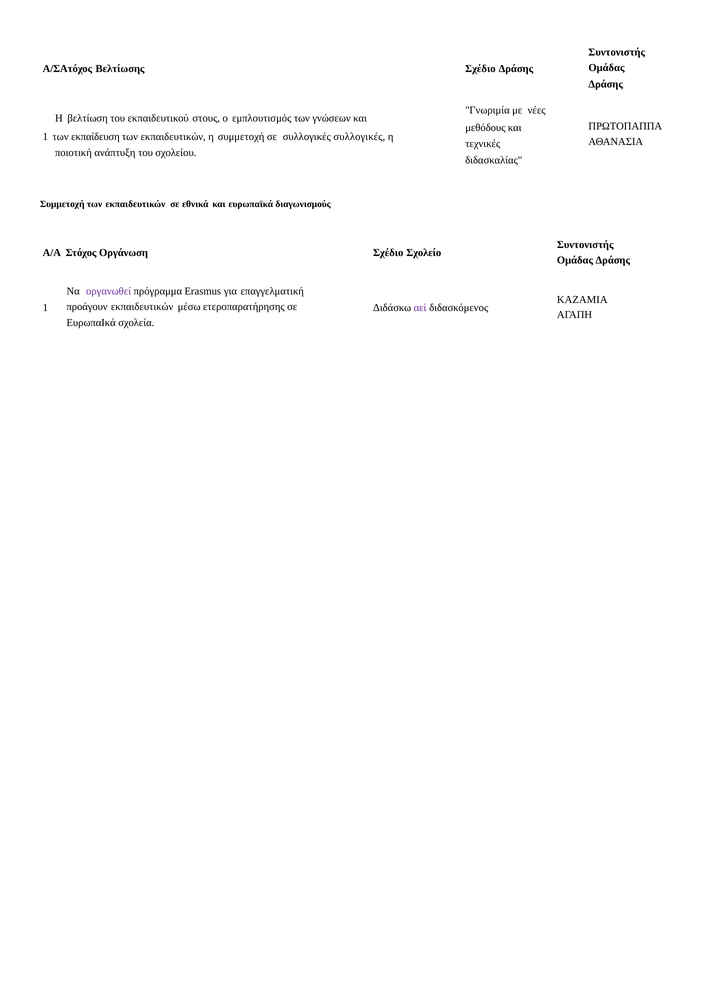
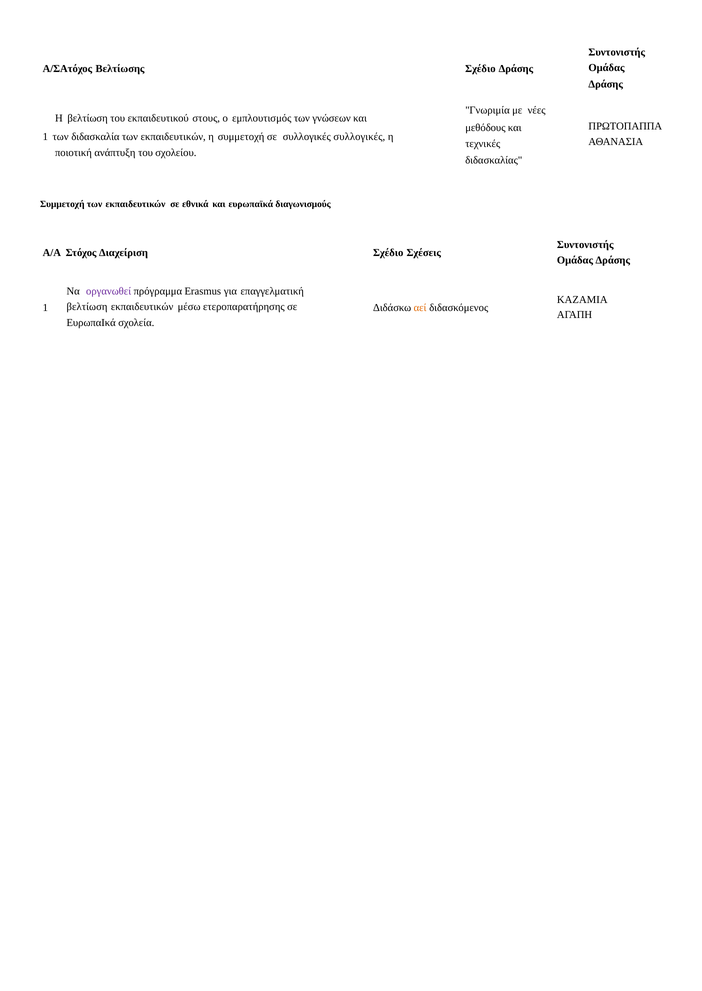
εκπαίδευση: εκπαίδευση -> διδασκαλία
Οργάνωση: Οργάνωση -> Διαχείριση
Σχολείο: Σχολείο -> Σχέσεις
προάγουν at (87, 307): προάγουν -> βελτίωση
αεί colour: purple -> orange
